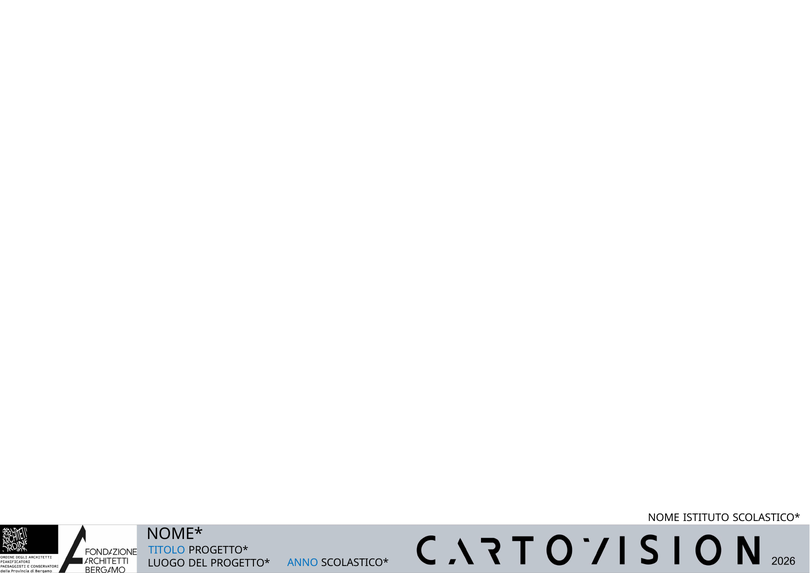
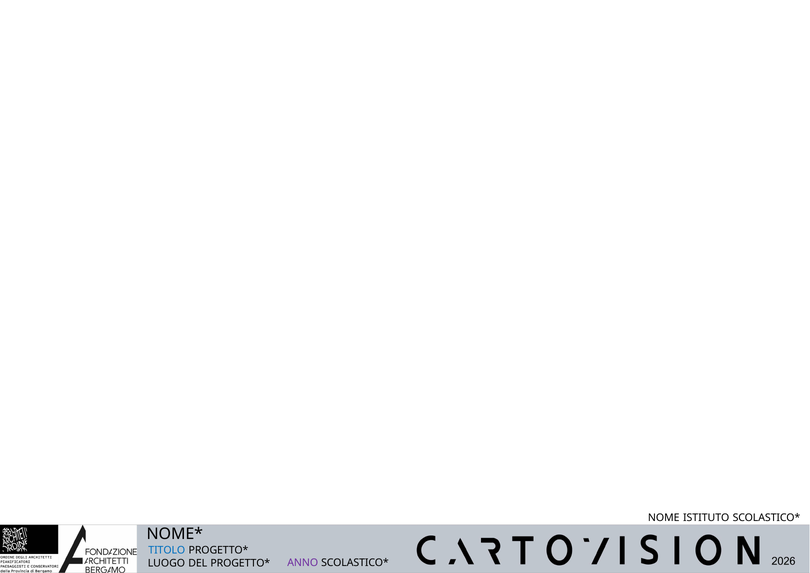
ANNO colour: blue -> purple
